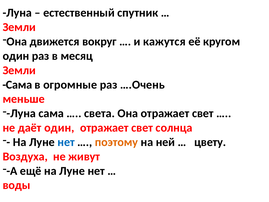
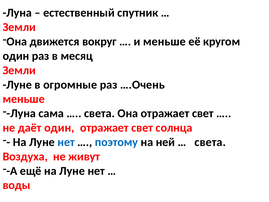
и кажутся: кажутся -> меньше
Сама at (17, 85): Сама -> Луне
поэтому colour: orange -> blue
цвету at (210, 142): цвету -> света
